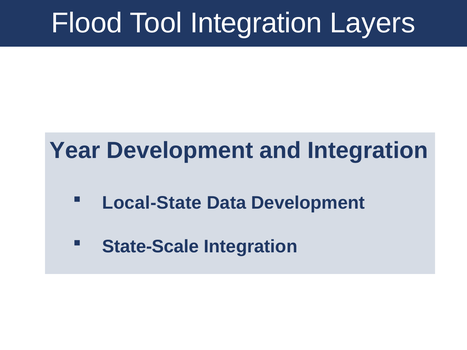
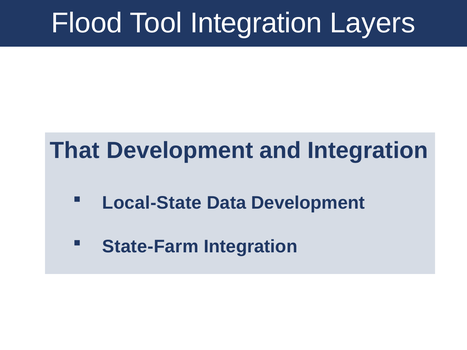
Year: Year -> That
State-Scale: State-Scale -> State-Farm
